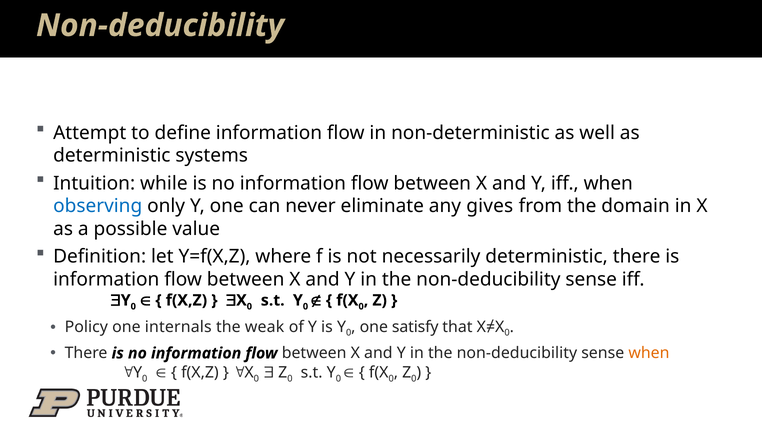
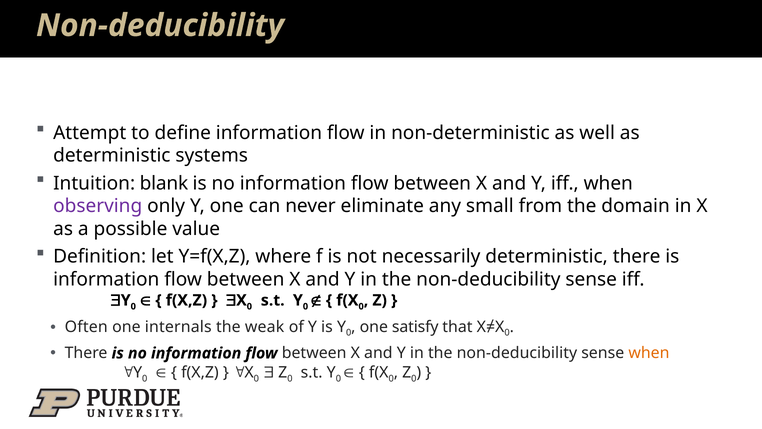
while: while -> blank
observing colour: blue -> purple
gives: gives -> small
Policy: Policy -> Often
